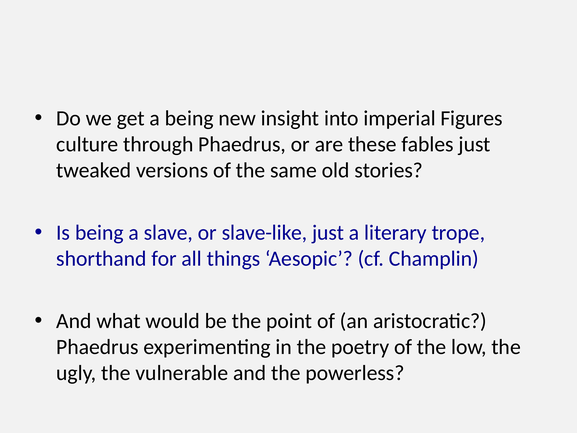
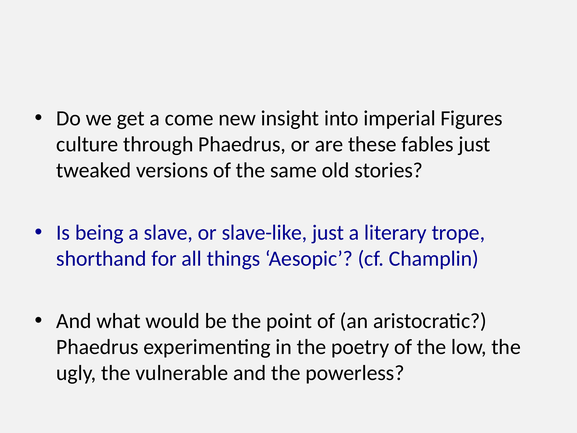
a being: being -> come
